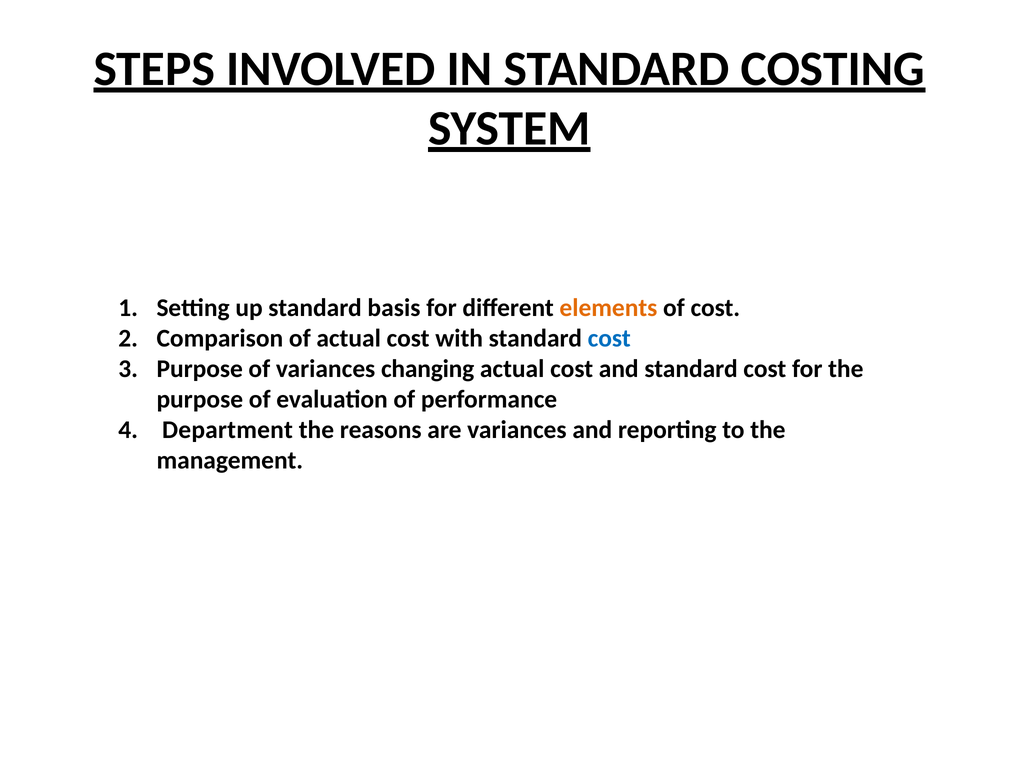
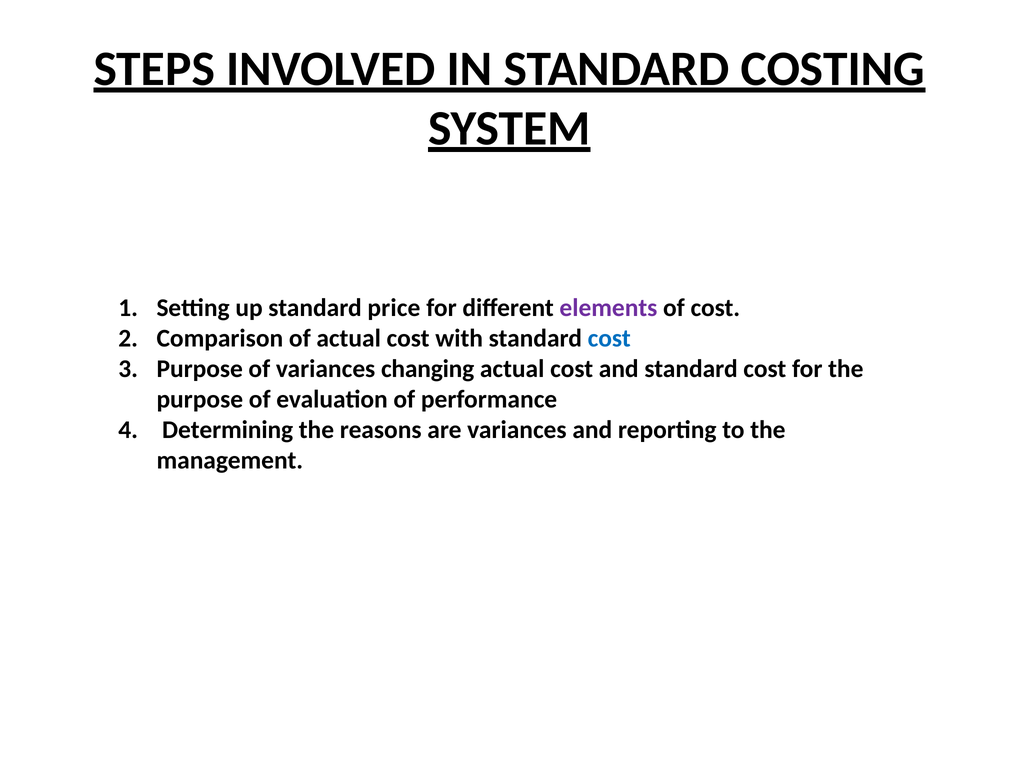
basis: basis -> price
elements colour: orange -> purple
Department: Department -> Determining
